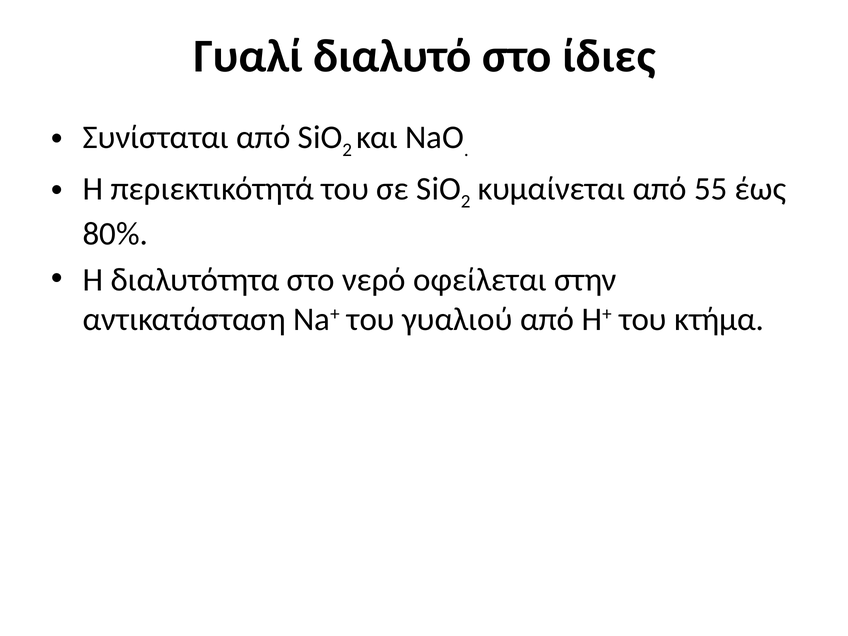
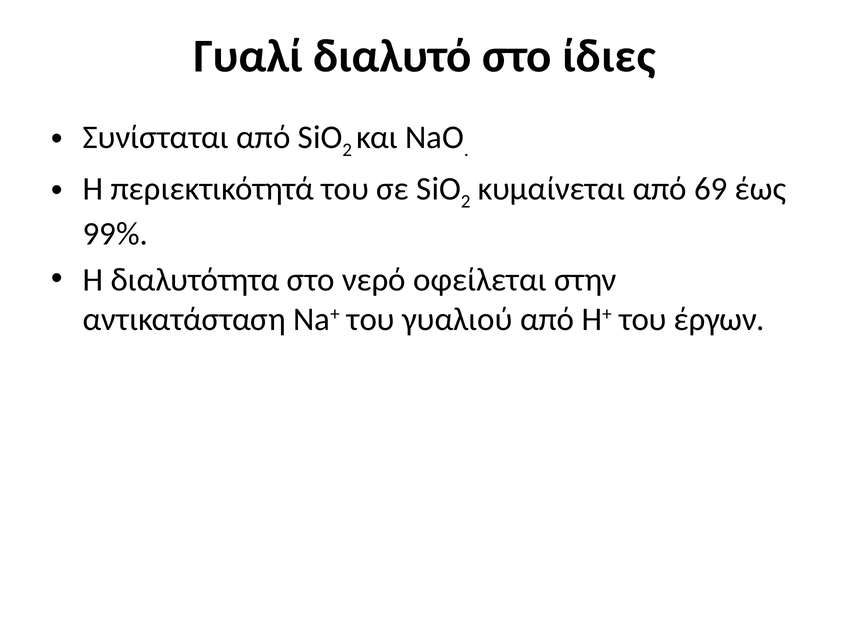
55: 55 -> 69
80%: 80% -> 99%
κτήμα: κτήμα -> έργων
